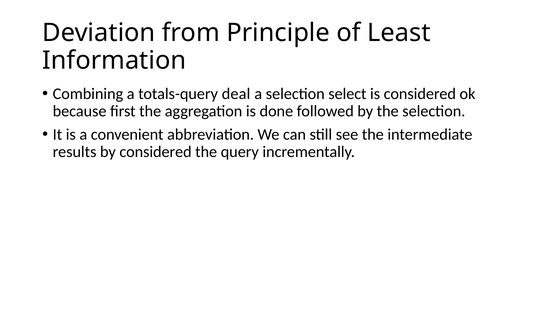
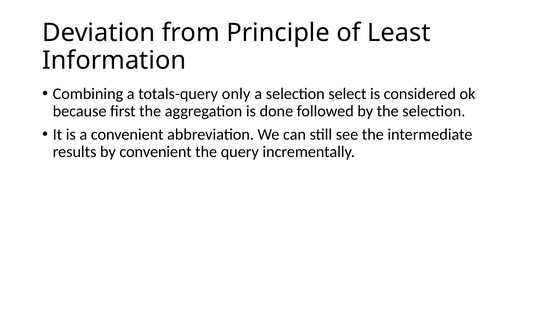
deal: deal -> only
by considered: considered -> convenient
